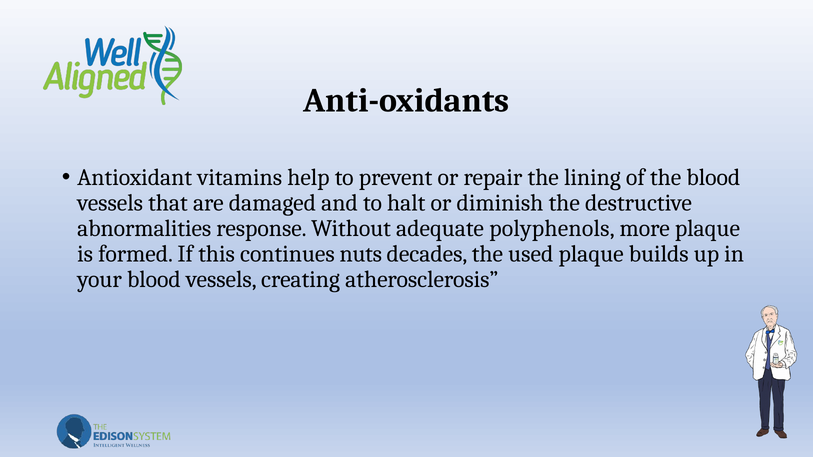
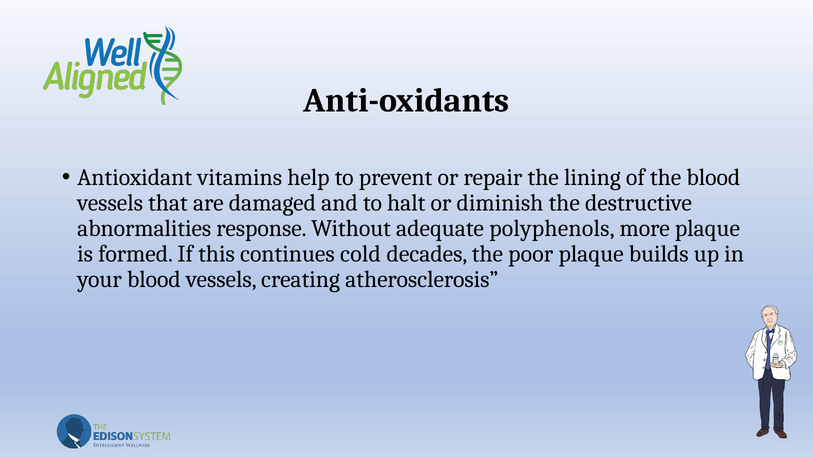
nuts: nuts -> cold
used: used -> poor
